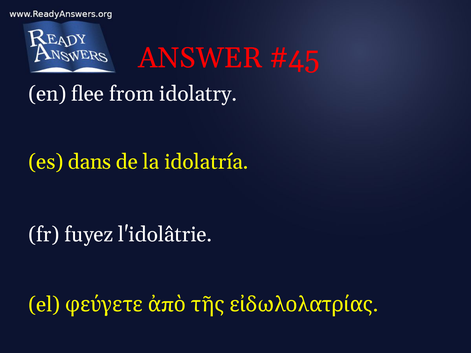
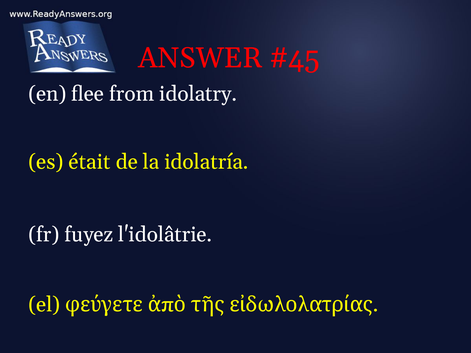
dans: dans -> était
